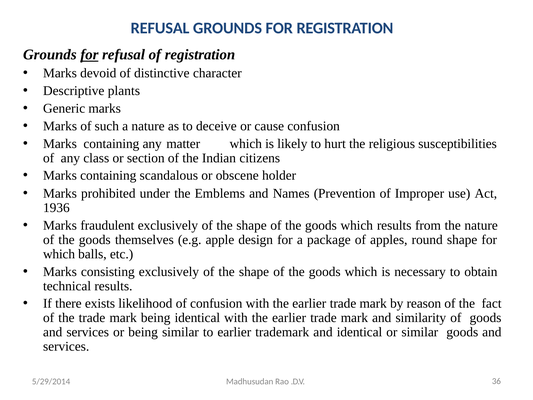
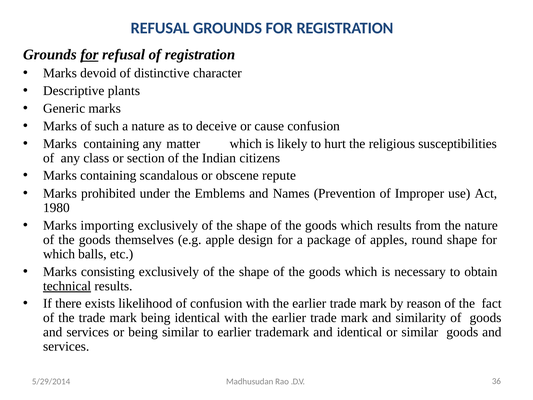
holder: holder -> repute
1936: 1936 -> 1980
fraudulent: fraudulent -> importing
technical underline: none -> present
